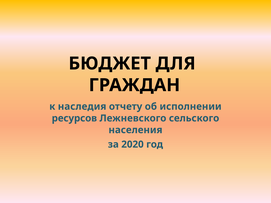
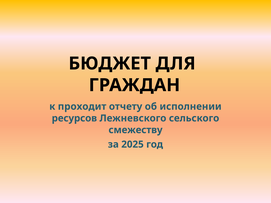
наследия: наследия -> проходит
населения: населения -> смежеству
2020: 2020 -> 2025
